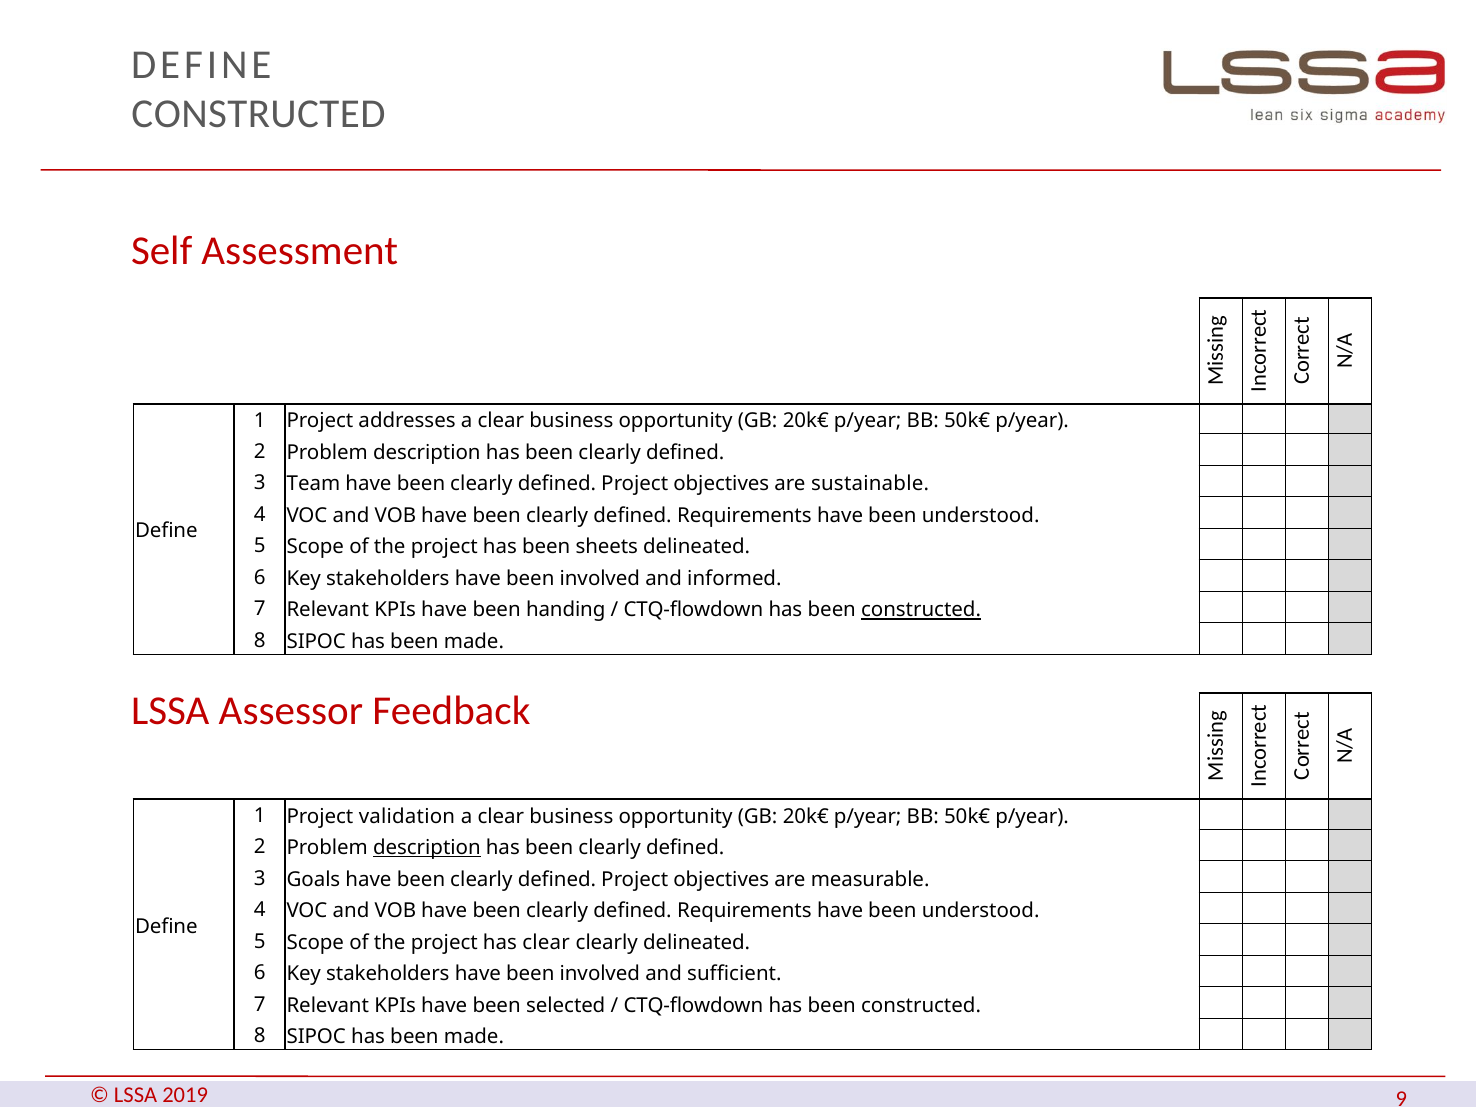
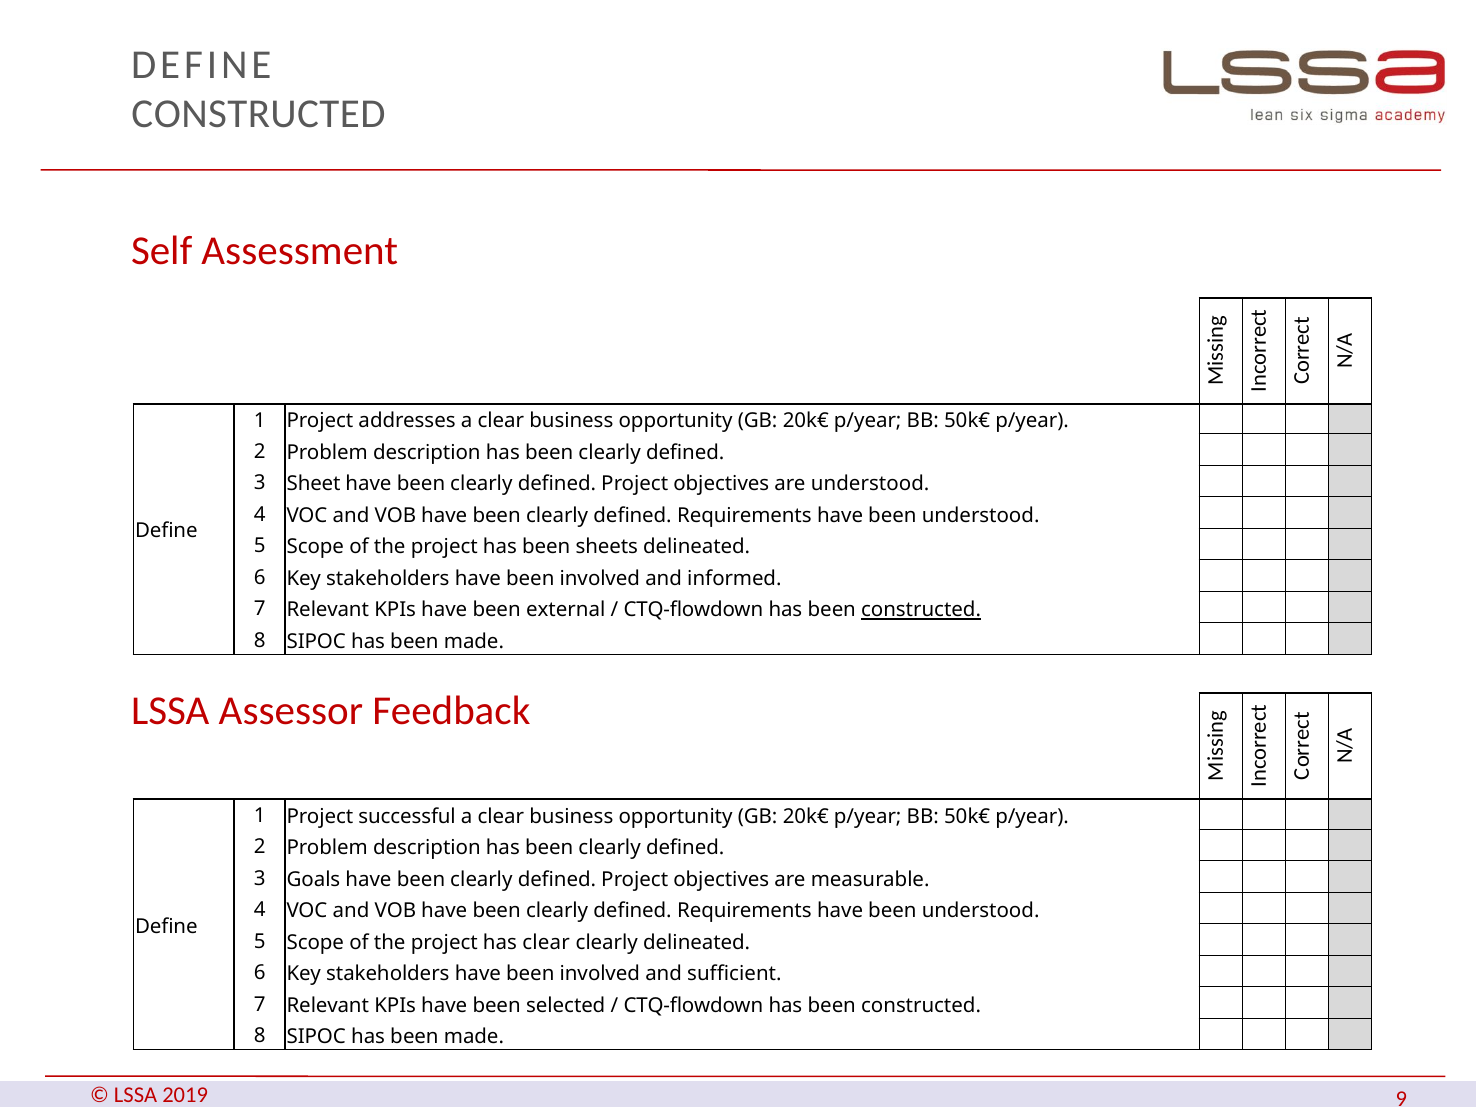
Team: Team -> Sheet
are sustainable: sustainable -> understood
handing: handing -> external
validation: validation -> successful
description at (427, 848) underline: present -> none
